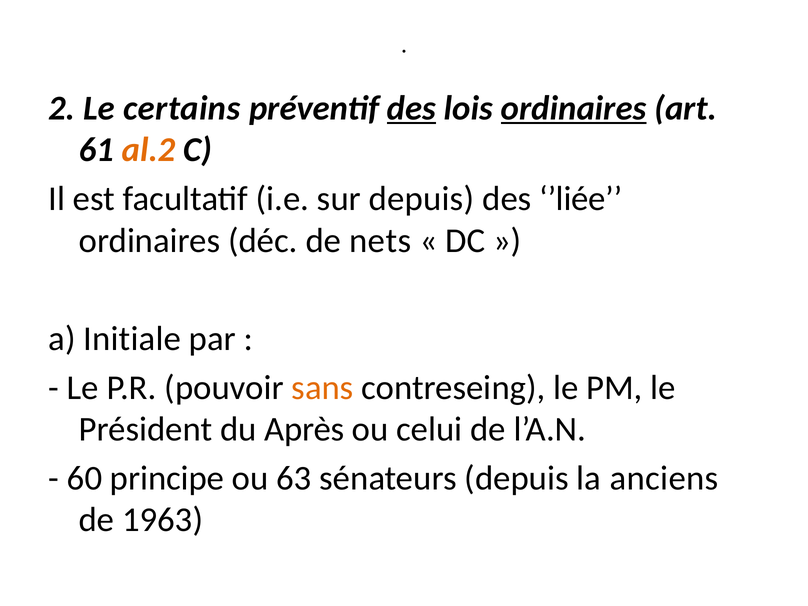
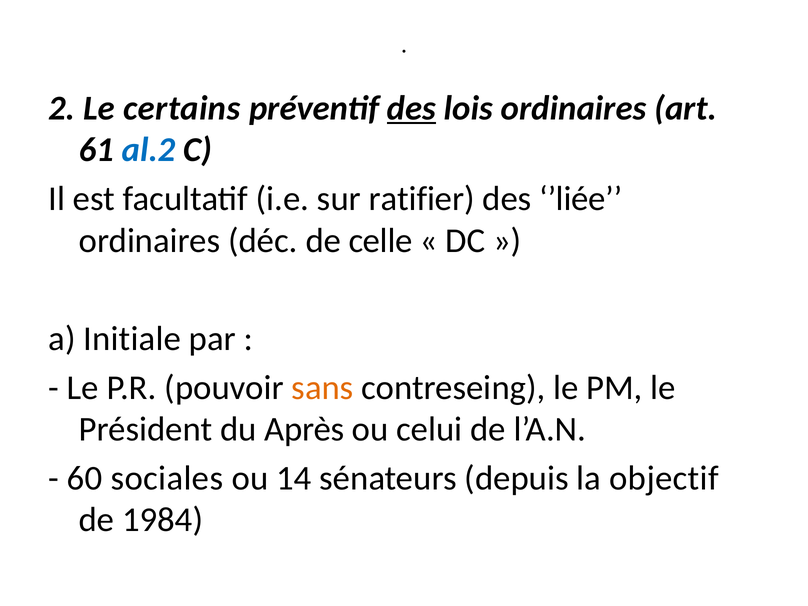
ordinaires at (574, 108) underline: present -> none
al.2 colour: orange -> blue
sur depuis: depuis -> ratifier
nets: nets -> celle
principe: principe -> sociales
63: 63 -> 14
anciens: anciens -> objectif
1963: 1963 -> 1984
